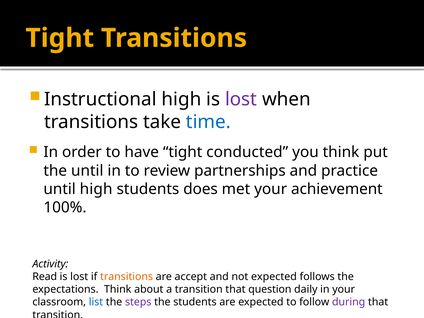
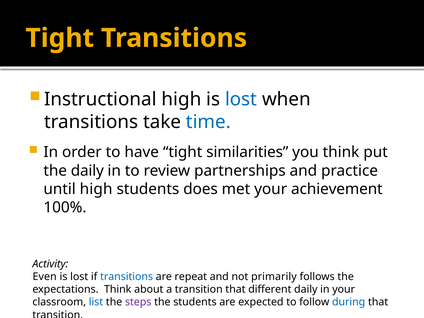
lost at (241, 99) colour: purple -> blue
conducted: conducted -> similarities
the until: until -> daily
Read: Read -> Even
transitions at (127, 277) colour: orange -> blue
accept: accept -> repeat
not expected: expected -> primarily
question: question -> different
during colour: purple -> blue
